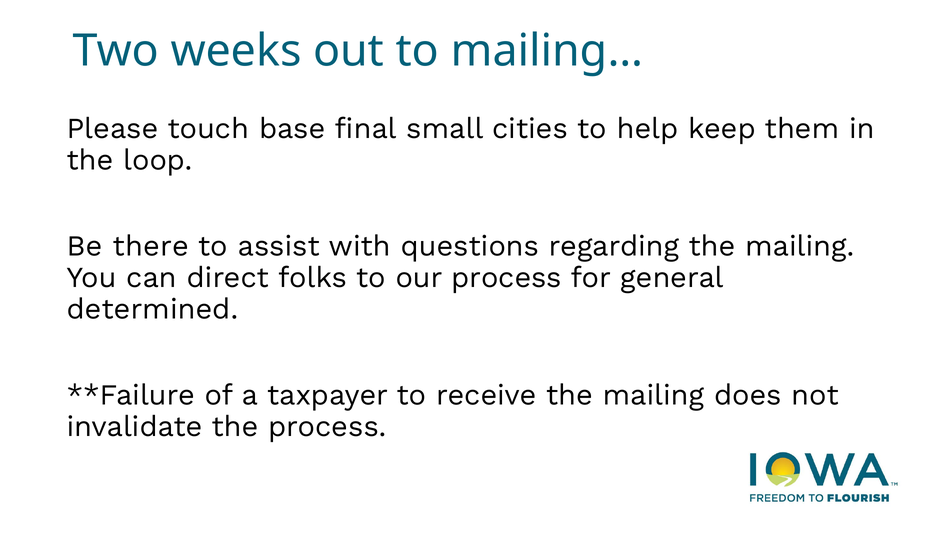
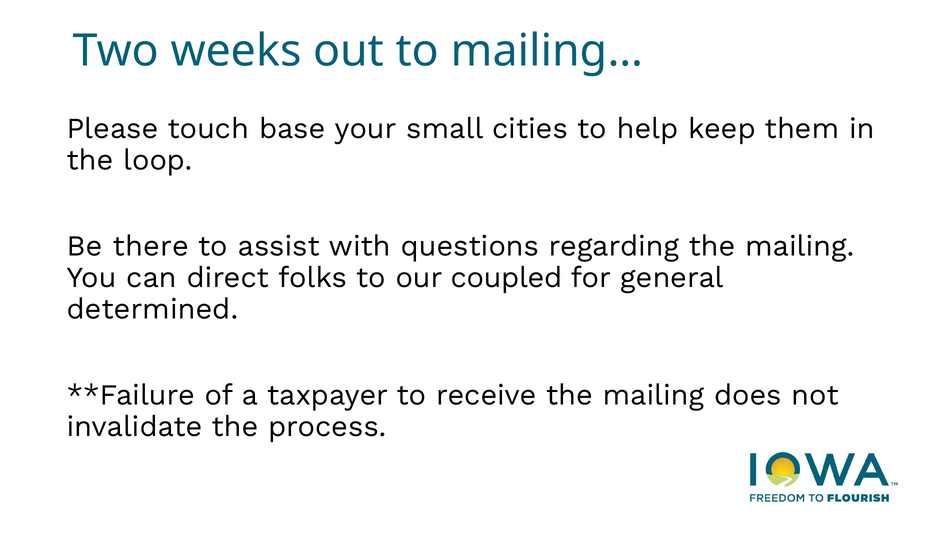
final: final -> your
our process: process -> coupled
